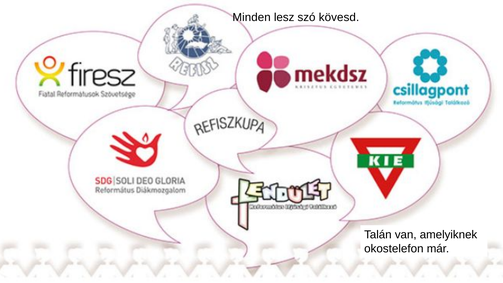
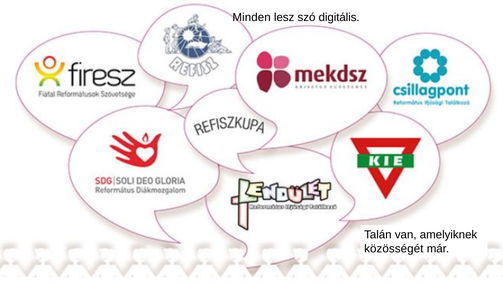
kövesd: kövesd -> digitális
okostelefon: okostelefon -> közösségét
